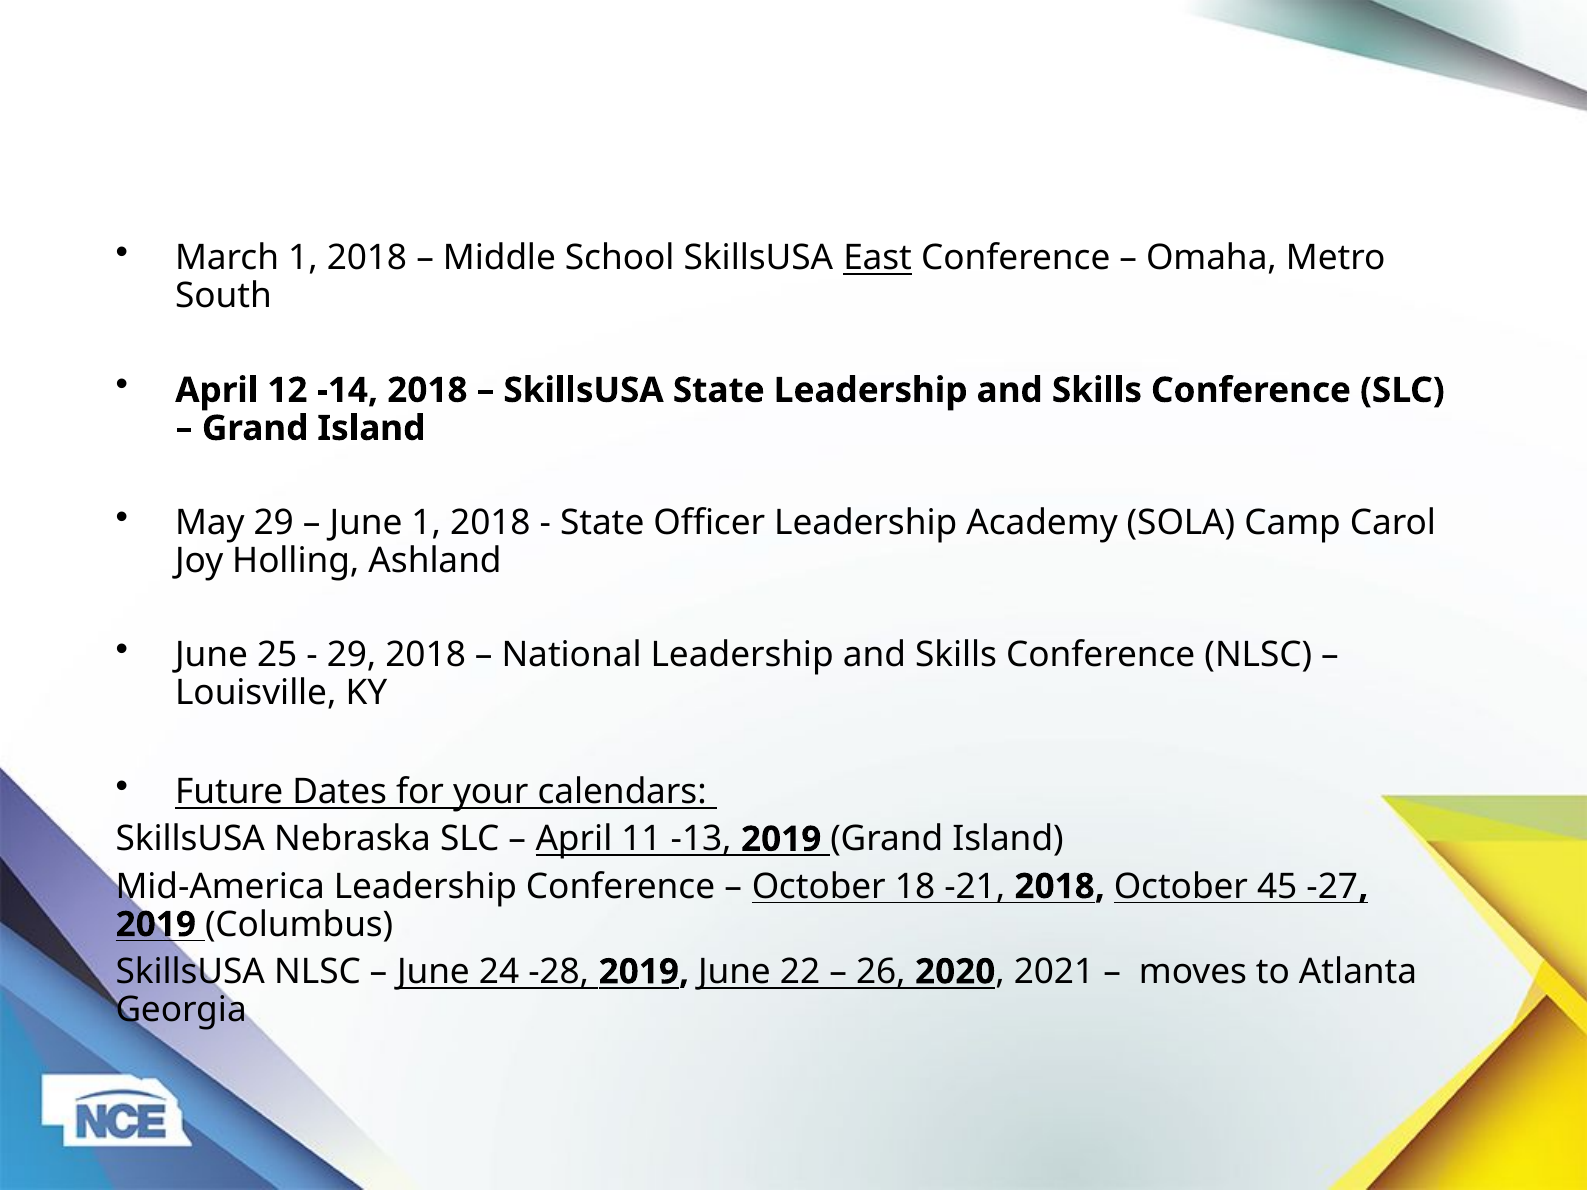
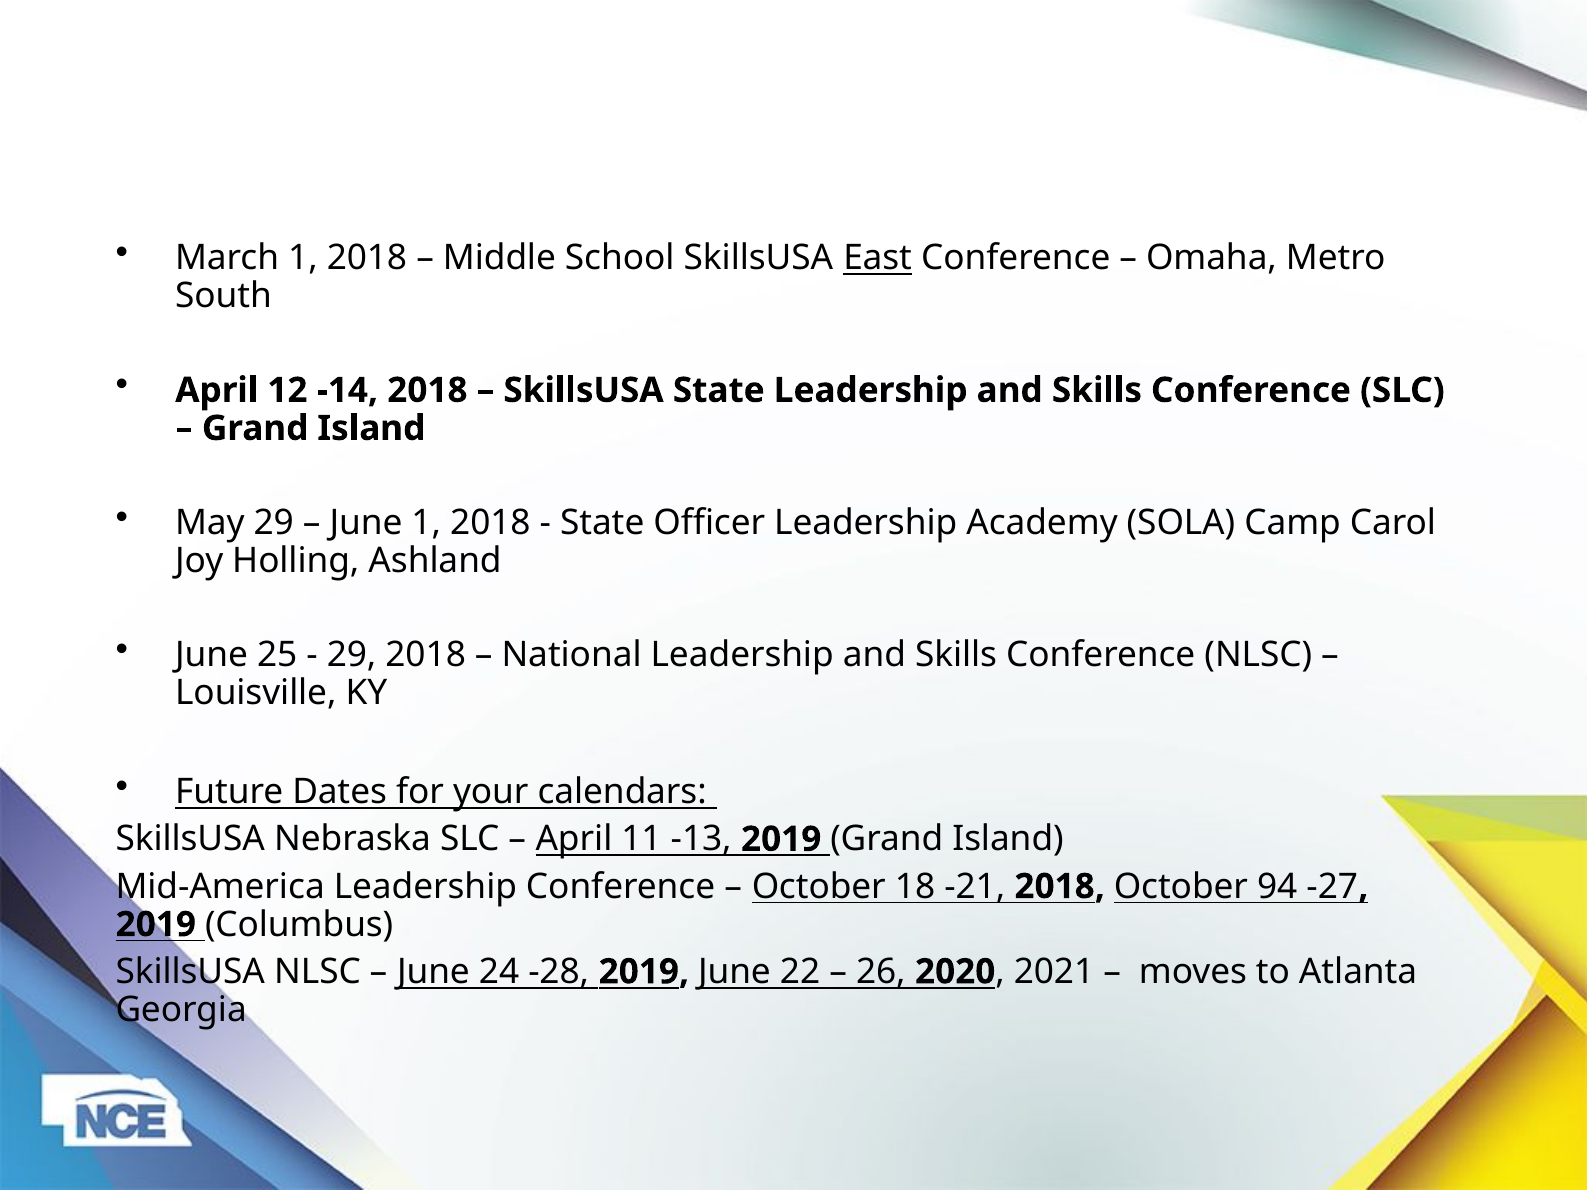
45: 45 -> 94
